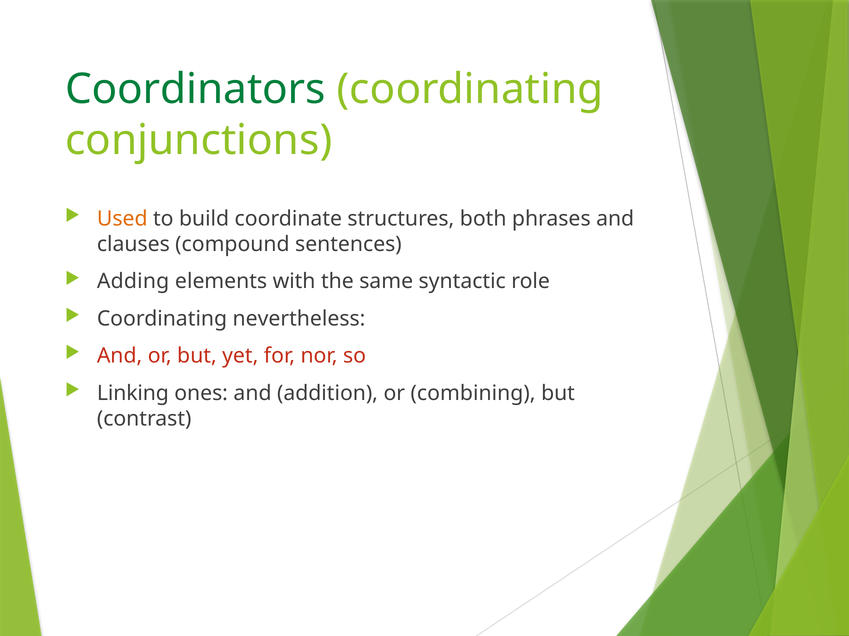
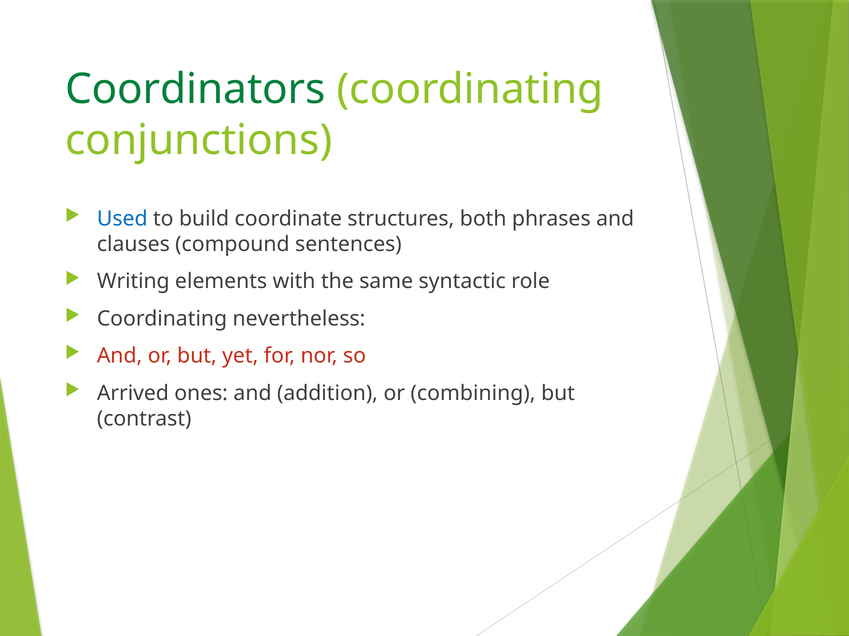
Used colour: orange -> blue
Adding: Adding -> Writing
Linking: Linking -> Arrived
